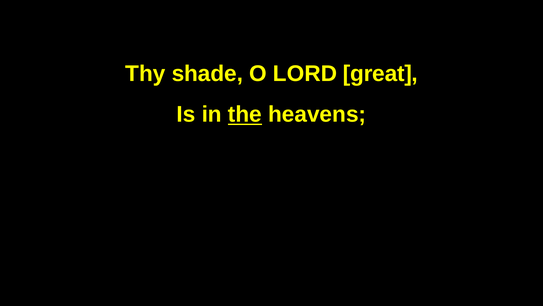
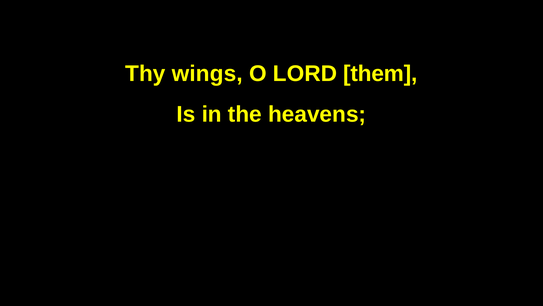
shade: shade -> wings
great: great -> them
the underline: present -> none
